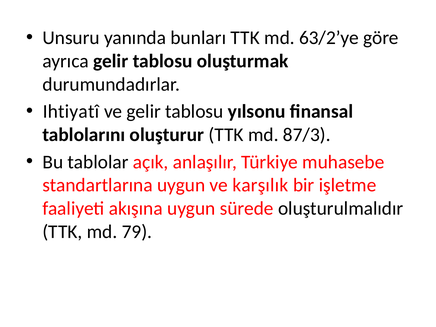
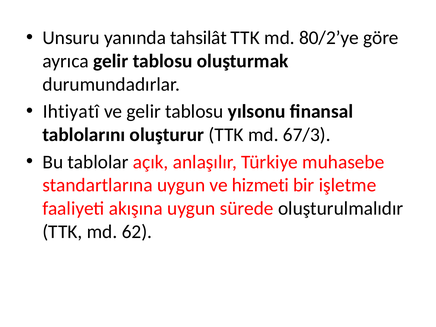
bunları: bunları -> tahsilât
63/2’ye: 63/2’ye -> 80/2’ye
87/3: 87/3 -> 67/3
karşılık: karşılık -> hizmeti
79: 79 -> 62
